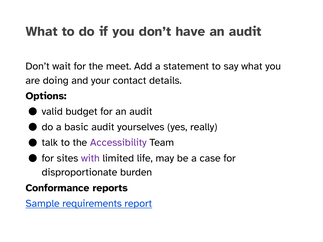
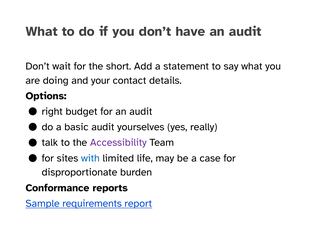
meet: meet -> short
valid: valid -> right
with colour: purple -> blue
